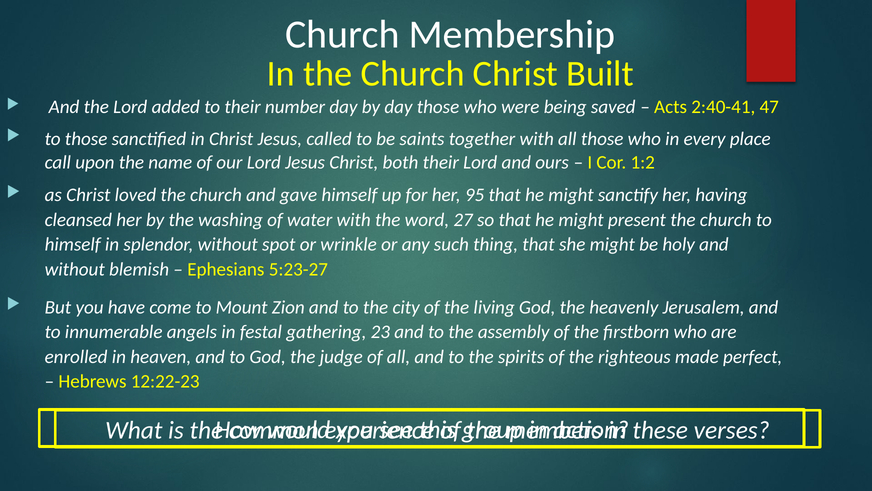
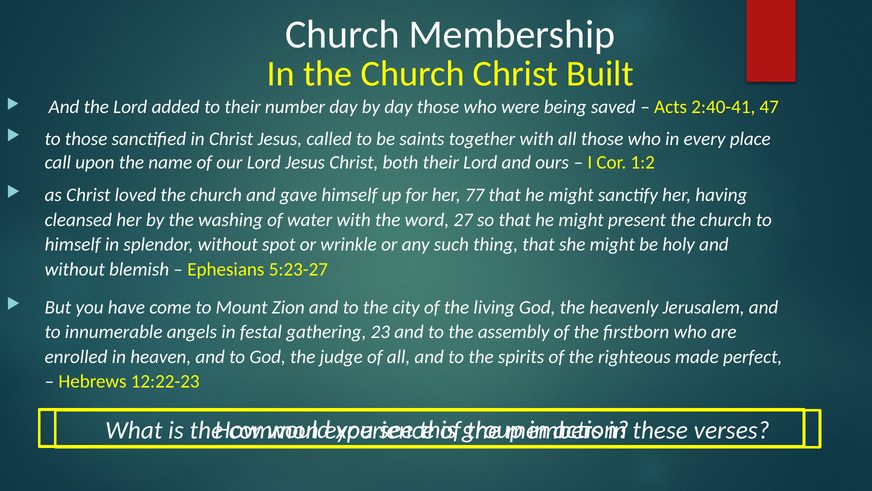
95: 95 -> 77
